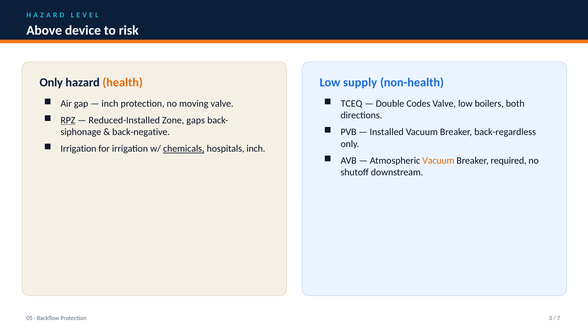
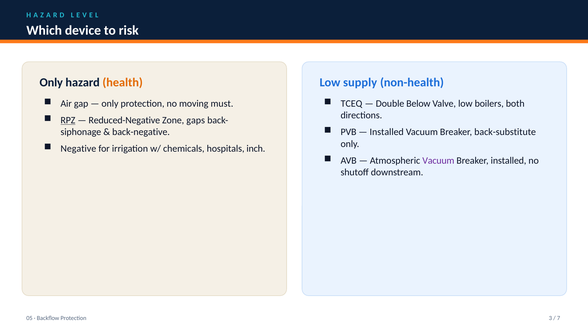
Above: Above -> Which
inch at (110, 104): inch -> only
moving valve: valve -> must
Codes: Codes -> Below
Reduced-Installed: Reduced-Installed -> Reduced-Negative
back-regardless: back-regardless -> back-substitute
Irrigation at (78, 149): Irrigation -> Negative
chemicals underline: present -> none
Vacuum at (438, 160) colour: orange -> purple
Breaker required: required -> installed
